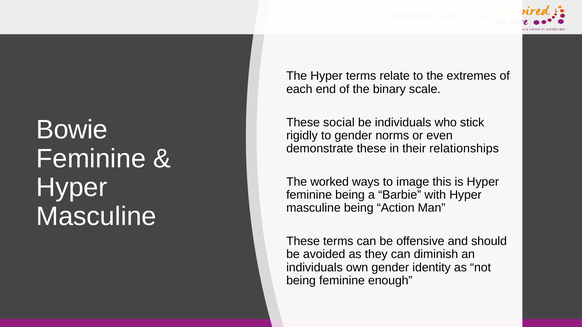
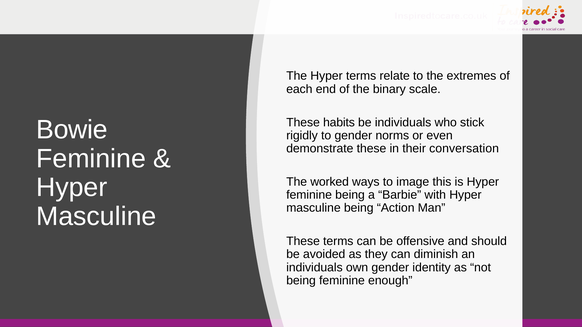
social: social -> habits
relationships: relationships -> conversation
